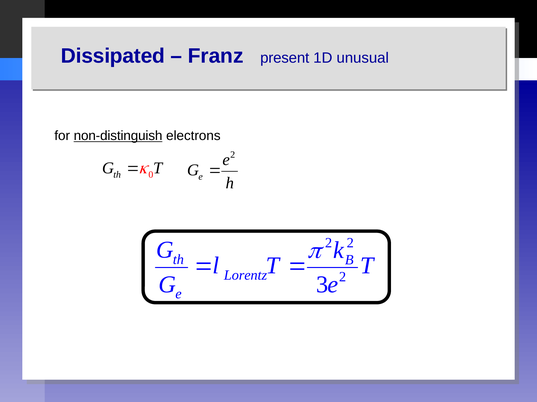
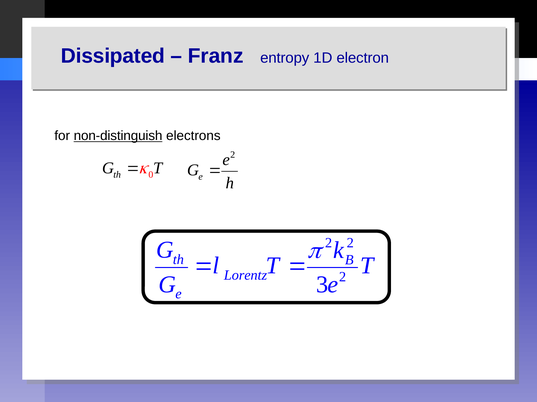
present: present -> entropy
unusual: unusual -> electron
